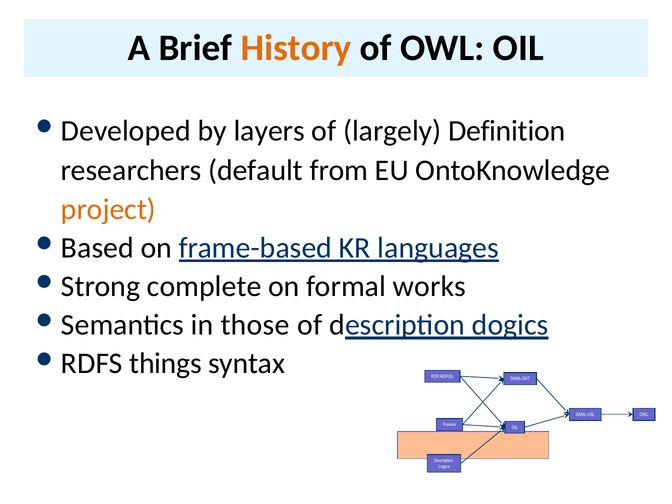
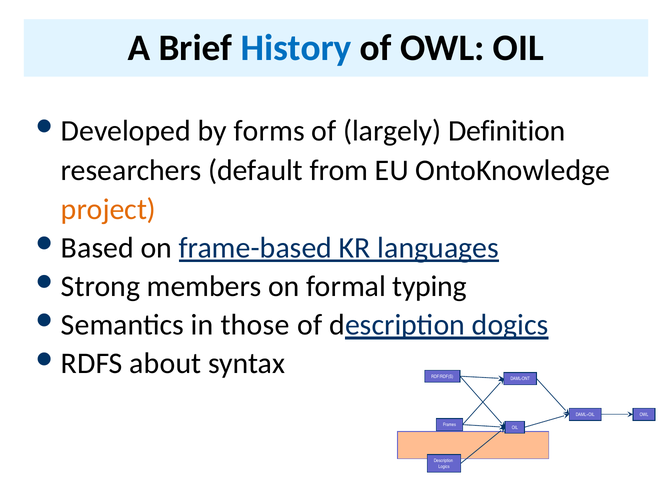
History colour: orange -> blue
layers: layers -> forms
complete: complete -> members
works: works -> typing
things: things -> about
